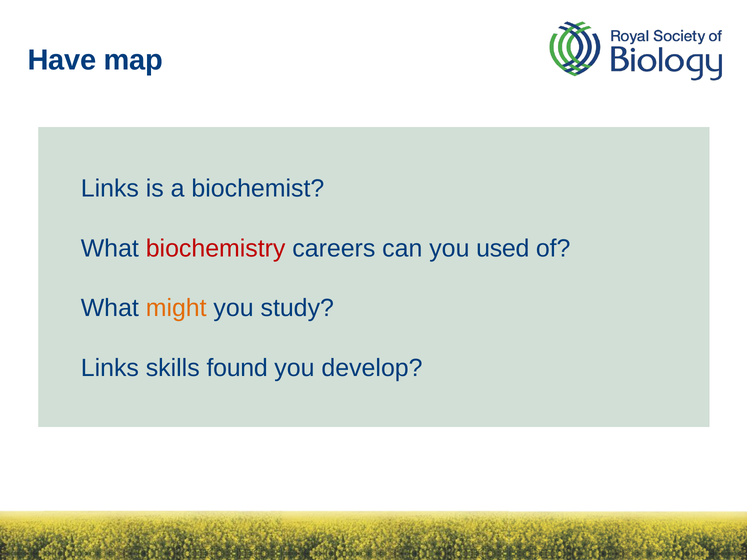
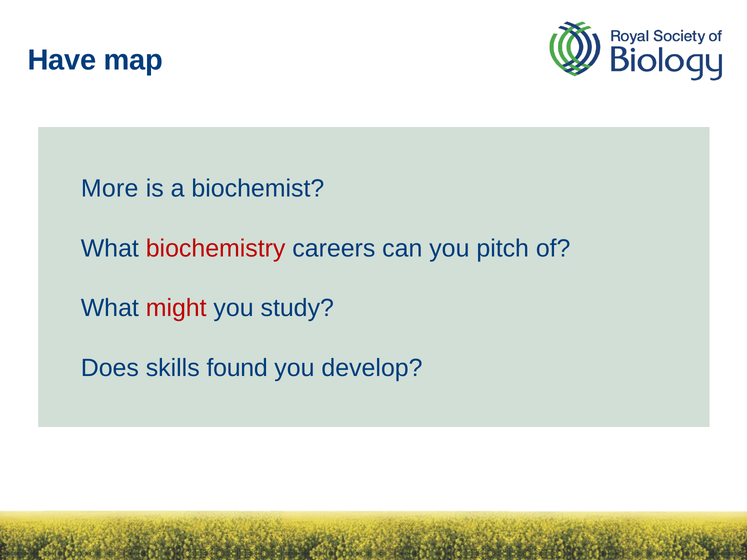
Links at (110, 189): Links -> More
used: used -> pitch
might colour: orange -> red
Links at (110, 368): Links -> Does
